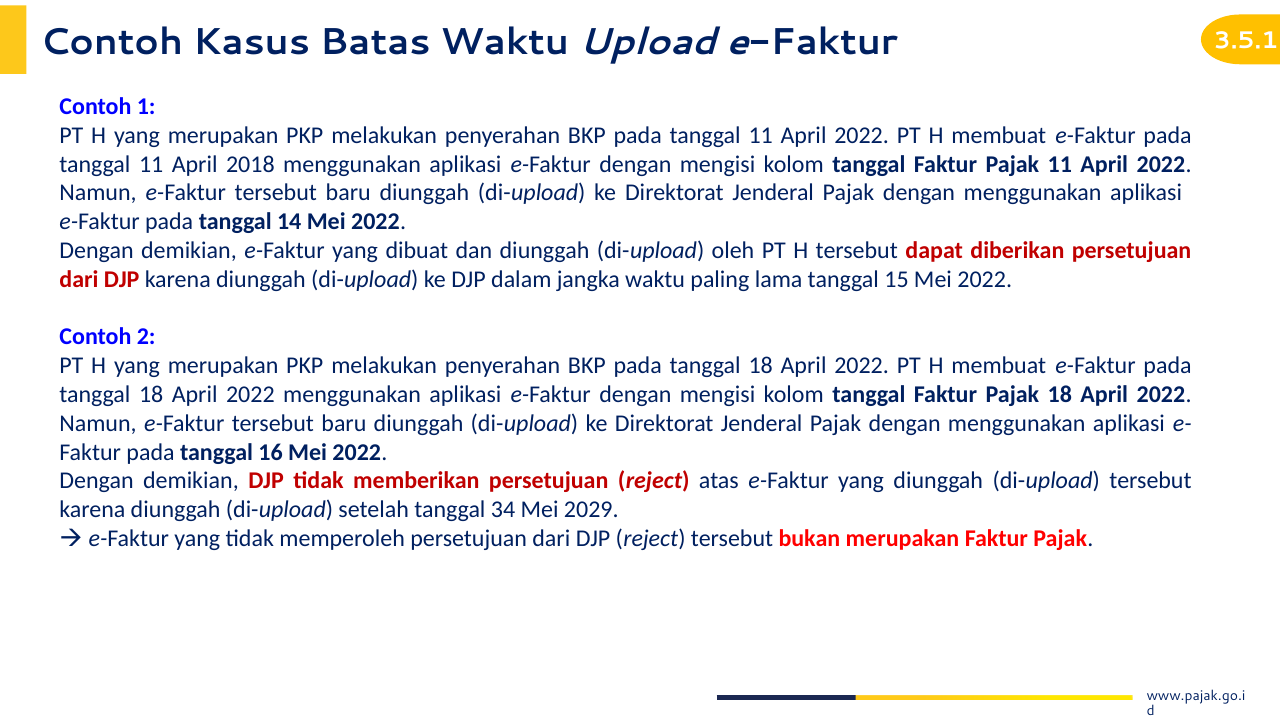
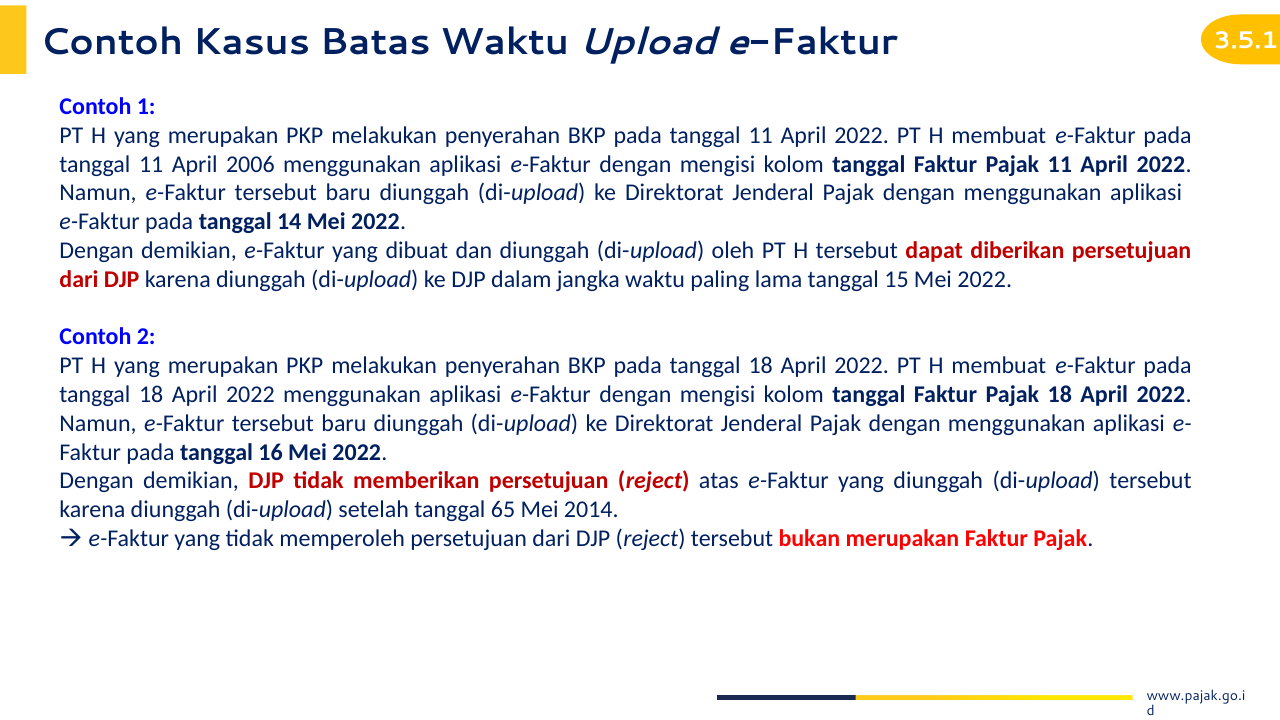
2018: 2018 -> 2006
34: 34 -> 65
2029: 2029 -> 2014
